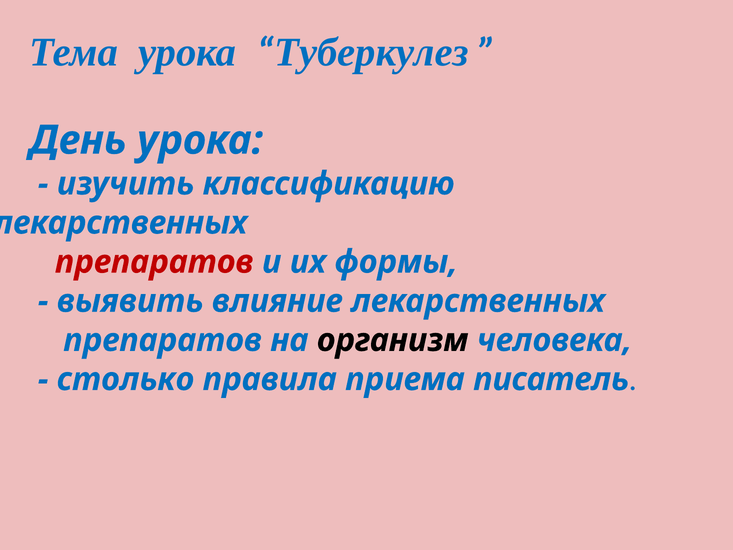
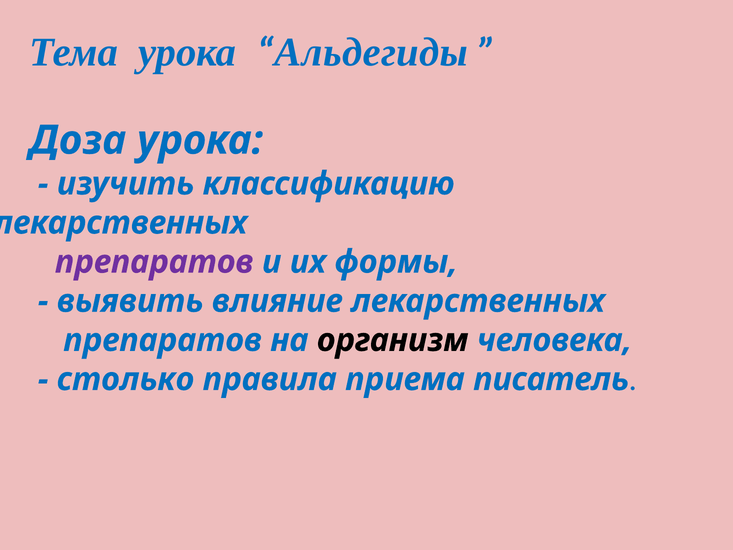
Туберкулез: Туберкулез -> Альдегиды
День: День -> Доза
препаратов at (154, 262) colour: red -> purple
